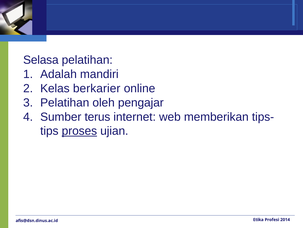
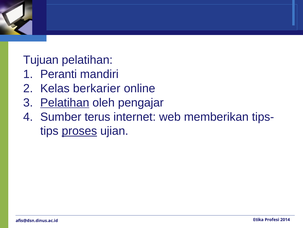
Selasa: Selasa -> Tujuan
Adalah: Adalah -> Peranti
Pelatihan at (65, 102) underline: none -> present
